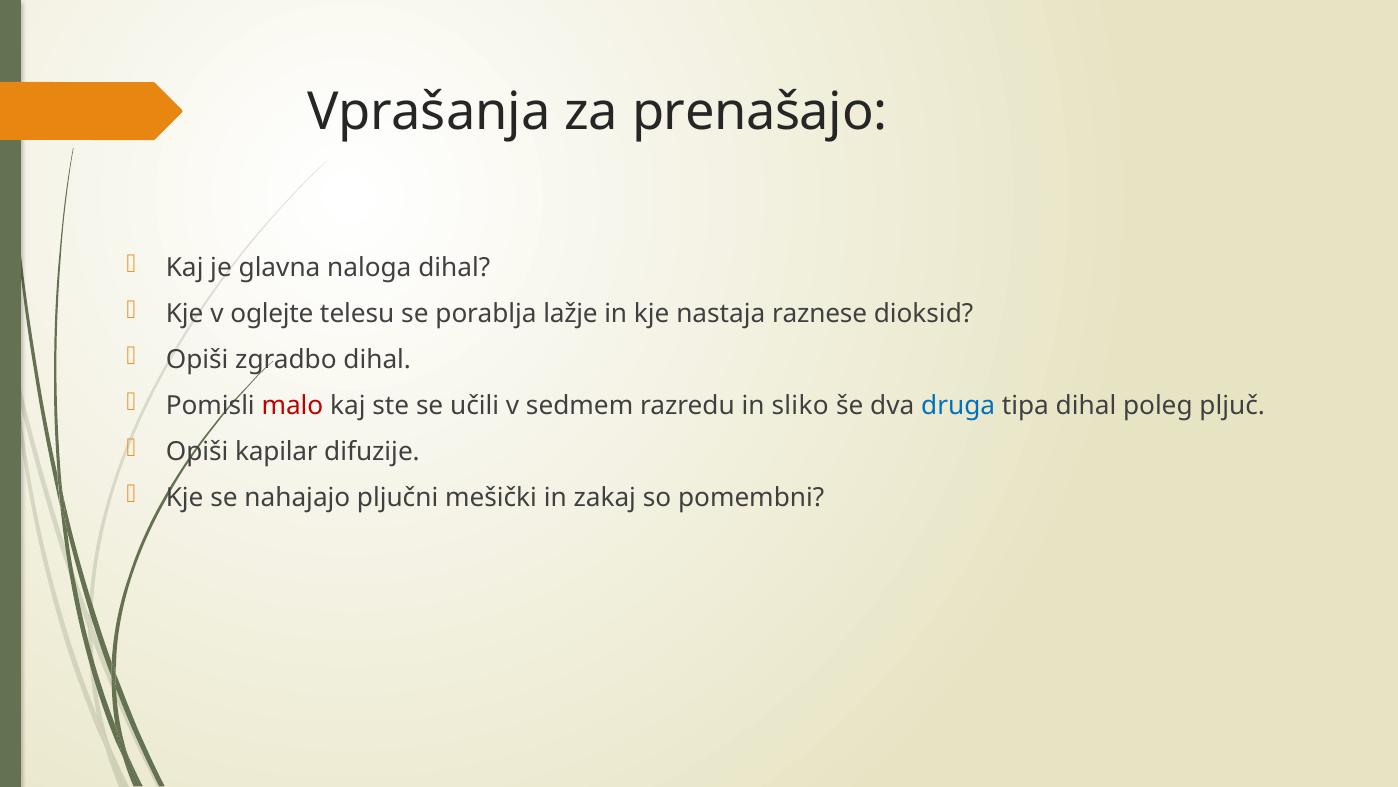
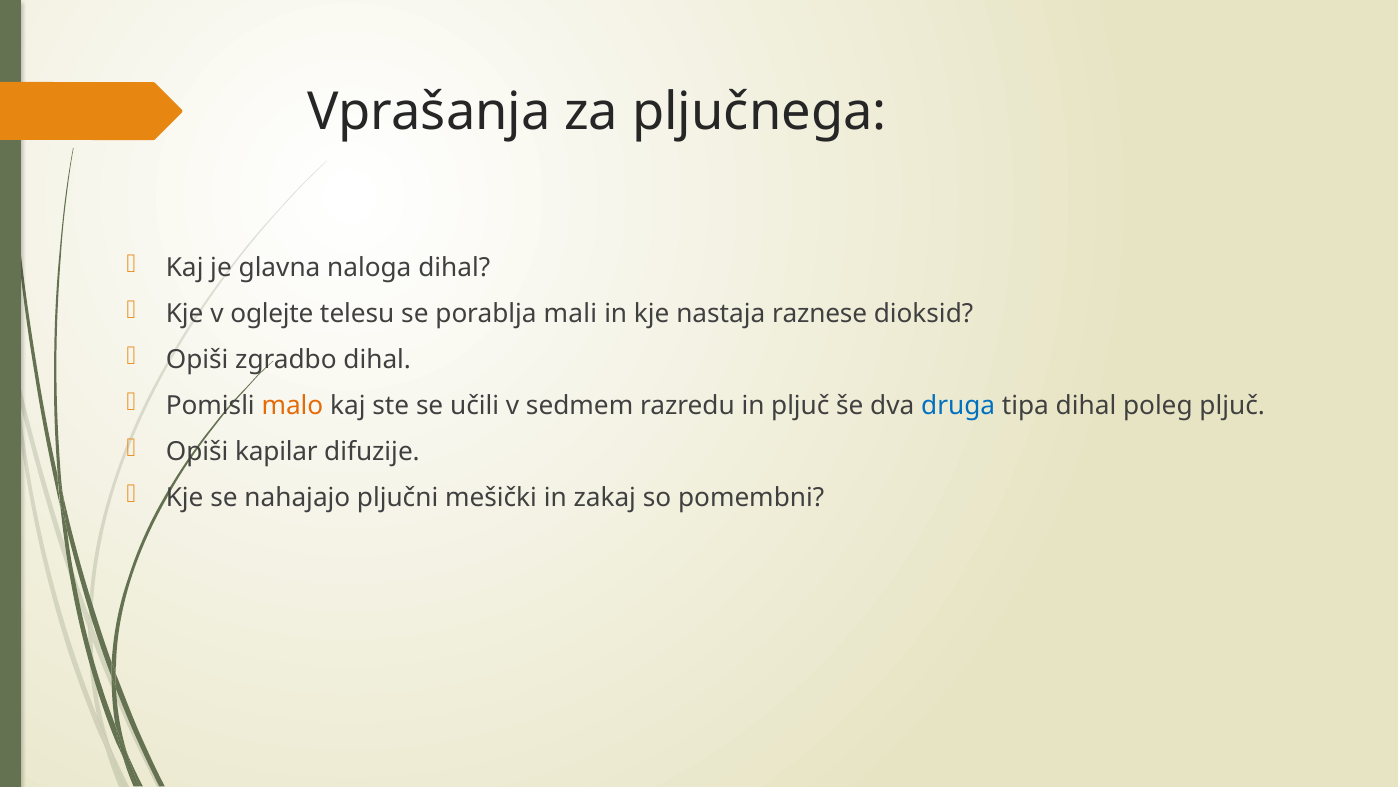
prenašajo: prenašajo -> pljučnega
lažje: lažje -> mali
malo colour: red -> orange
in sliko: sliko -> pljuč
